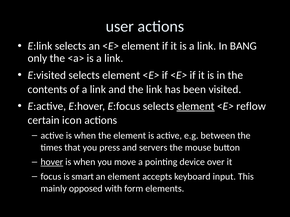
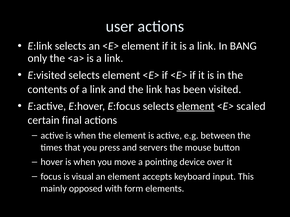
reflow: reflow -> scaled
icon: icon -> final
hover underline: present -> none
smart: smart -> visual
